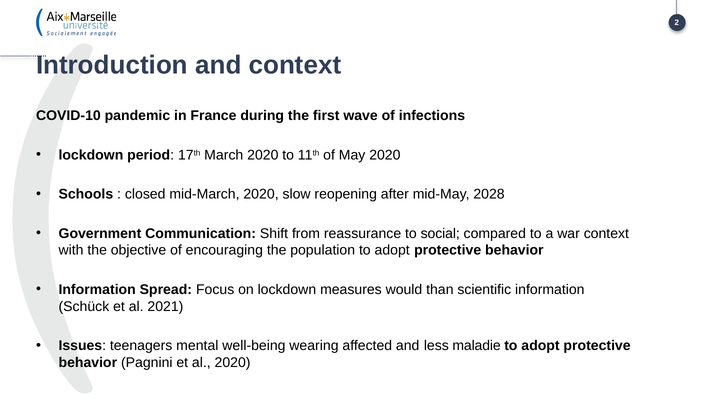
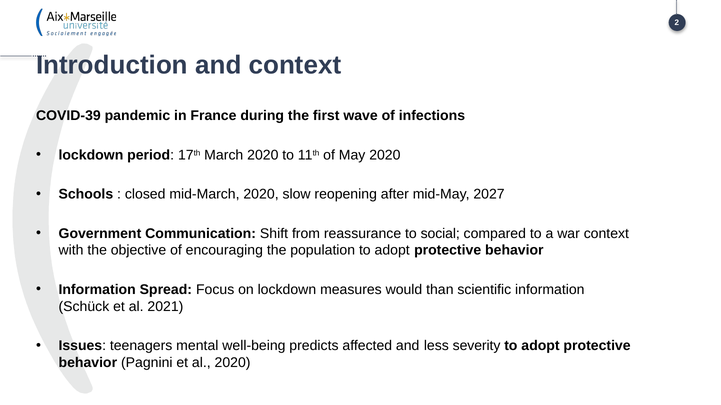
COVID-10: COVID-10 -> COVID-39
2028: 2028 -> 2027
wearing: wearing -> predicts
maladie: maladie -> severity
